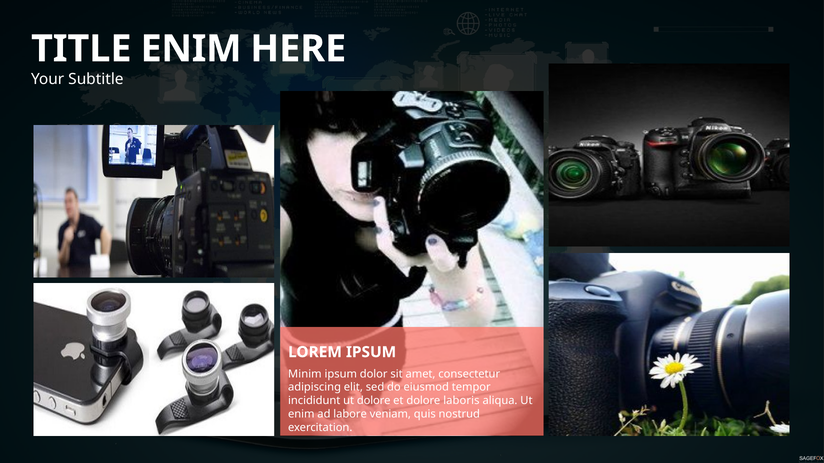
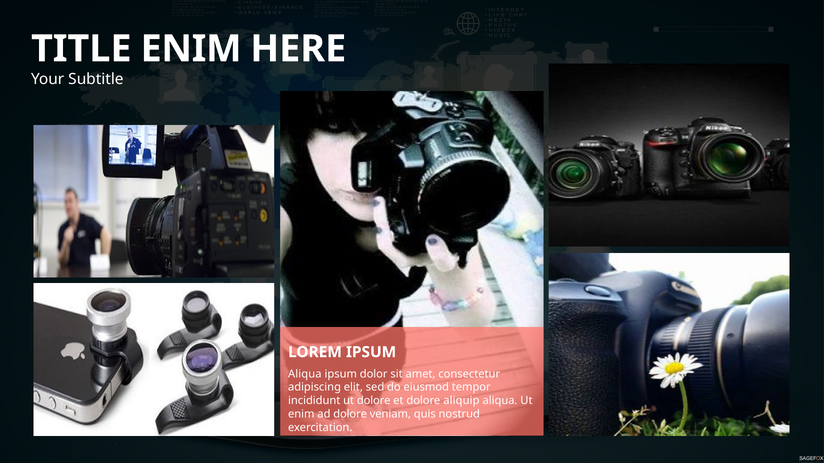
Minim at (305, 374): Minim -> Aliqua
laboris: laboris -> aliquip
ad labore: labore -> dolore
